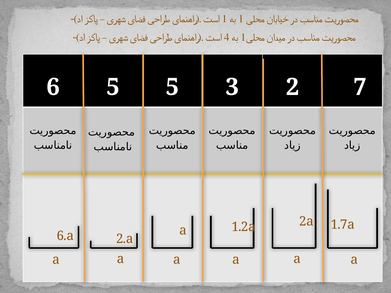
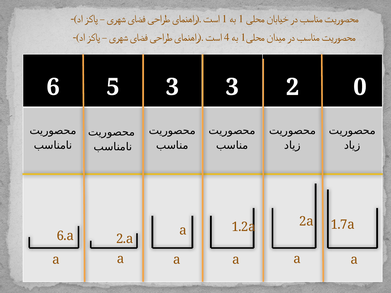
5 5: 5 -> 3
7: 7 -> 0
